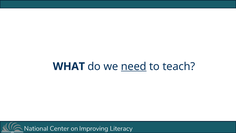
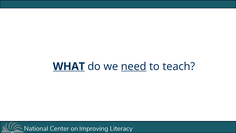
WHAT underline: none -> present
